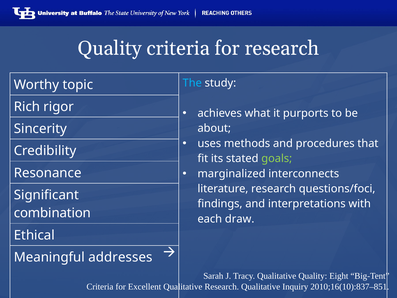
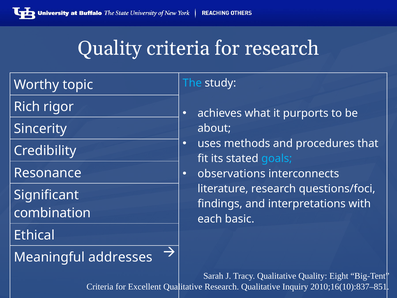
goals colour: light green -> light blue
marginalized: marginalized -> observations
draw: draw -> basic
